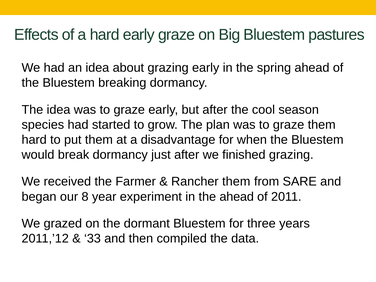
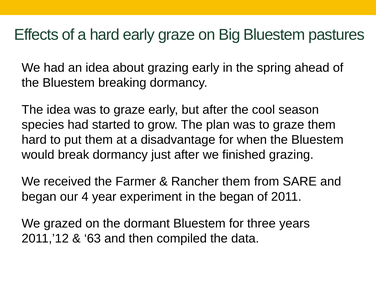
8: 8 -> 4
the ahead: ahead -> began
33: 33 -> 63
